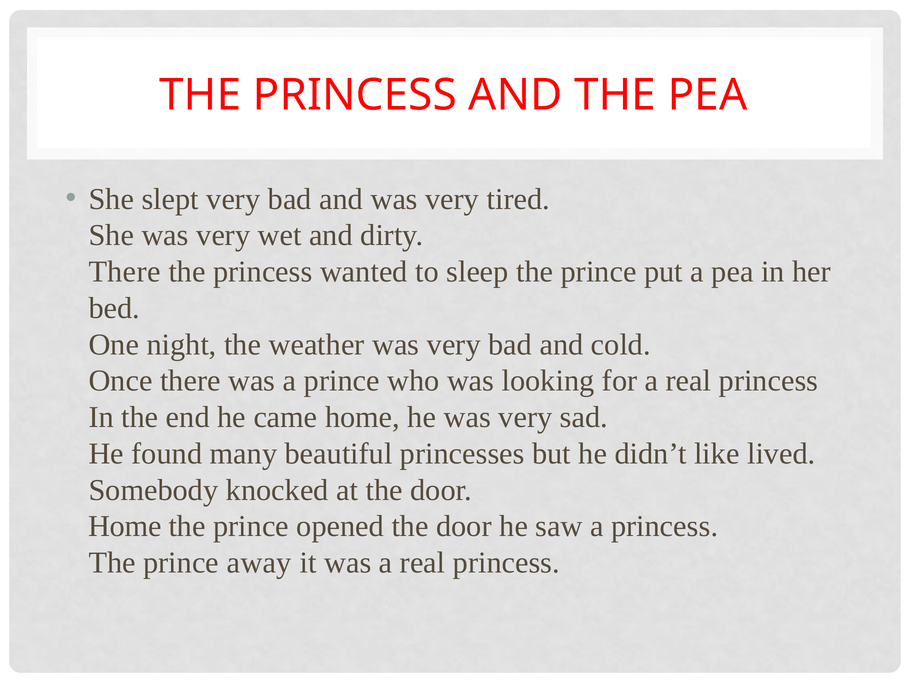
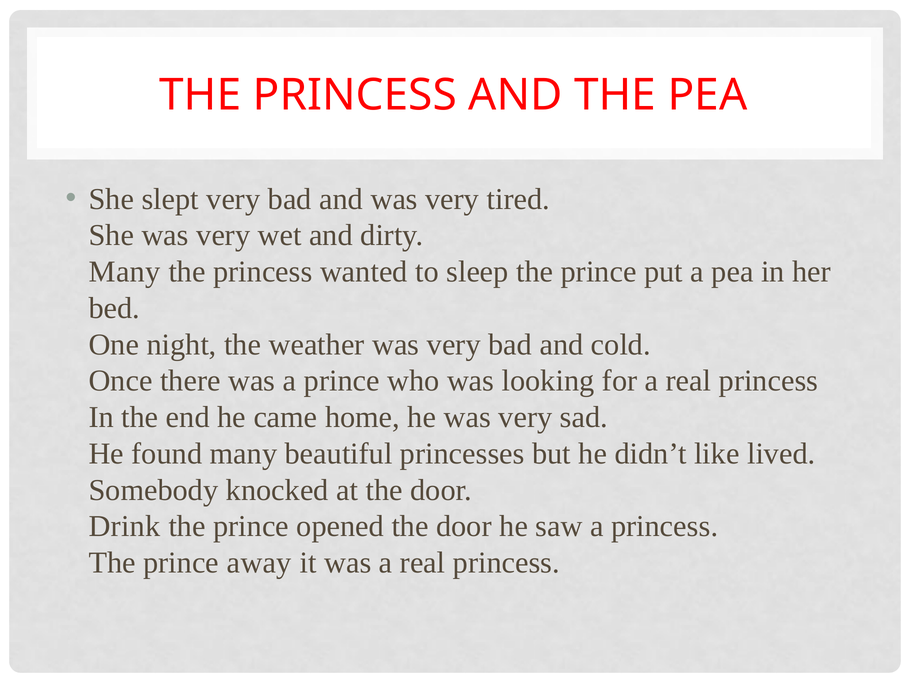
There at (125, 272): There -> Many
Home at (125, 527): Home -> Drink
